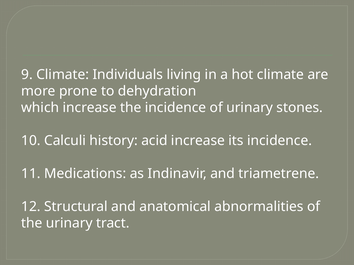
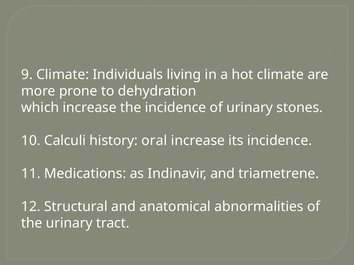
acid: acid -> oral
